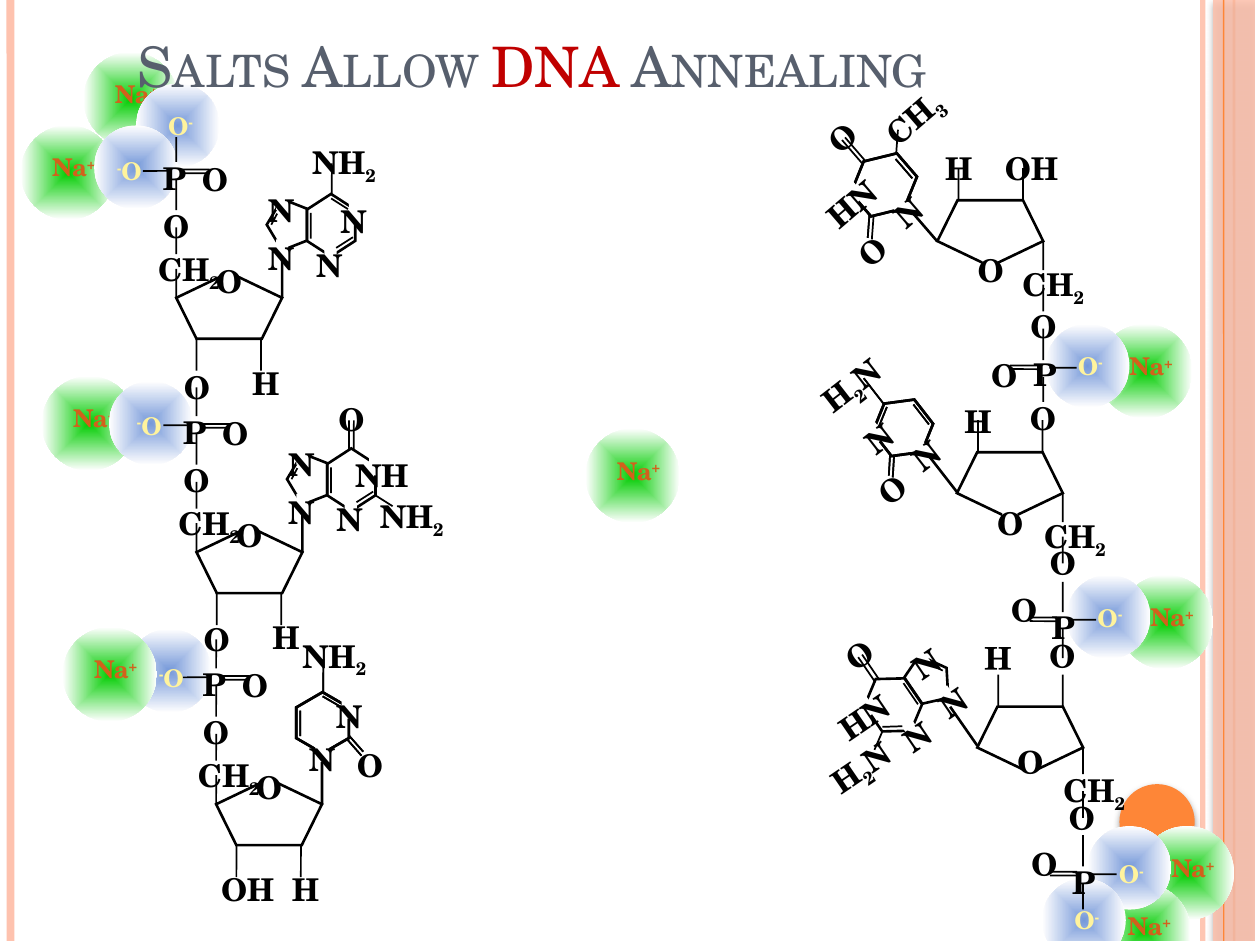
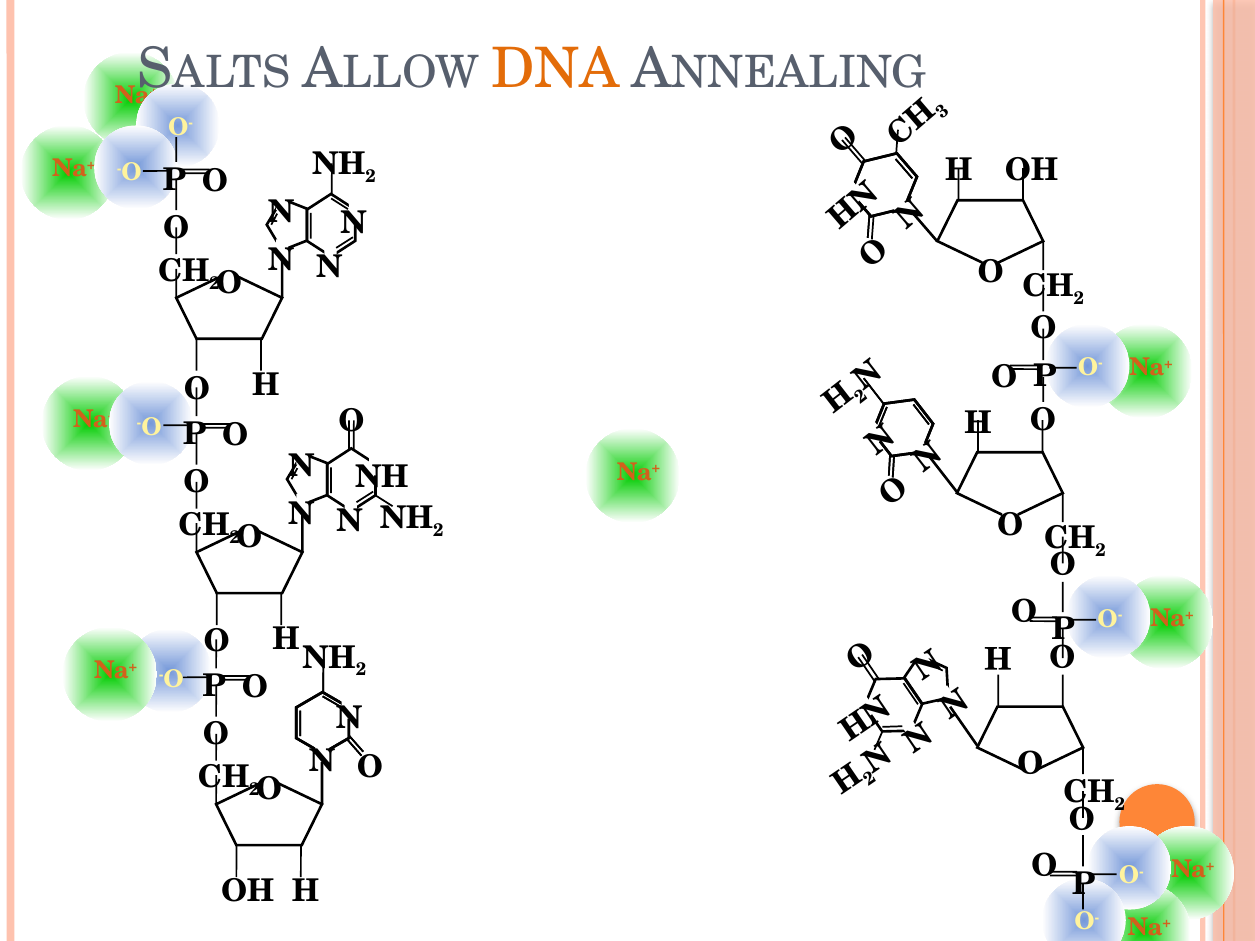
DNA colour: red -> orange
